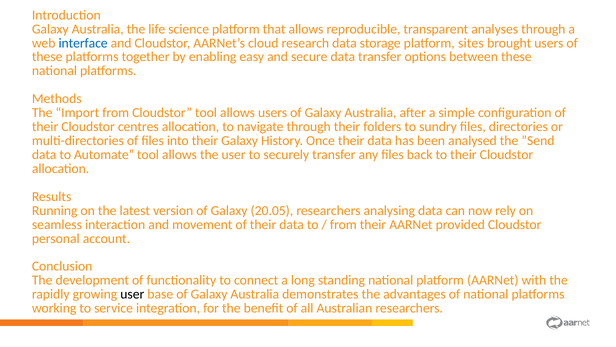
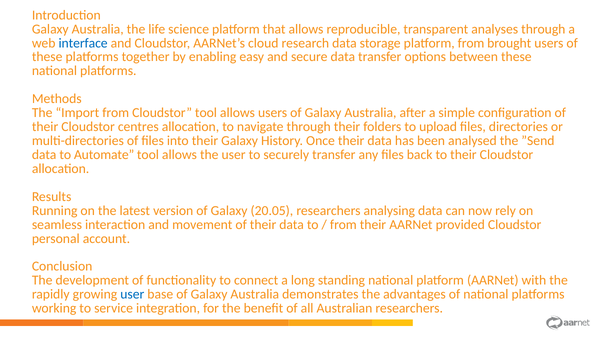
platform sites: sites -> from
sundry: sundry -> upload
user at (132, 294) colour: black -> blue
